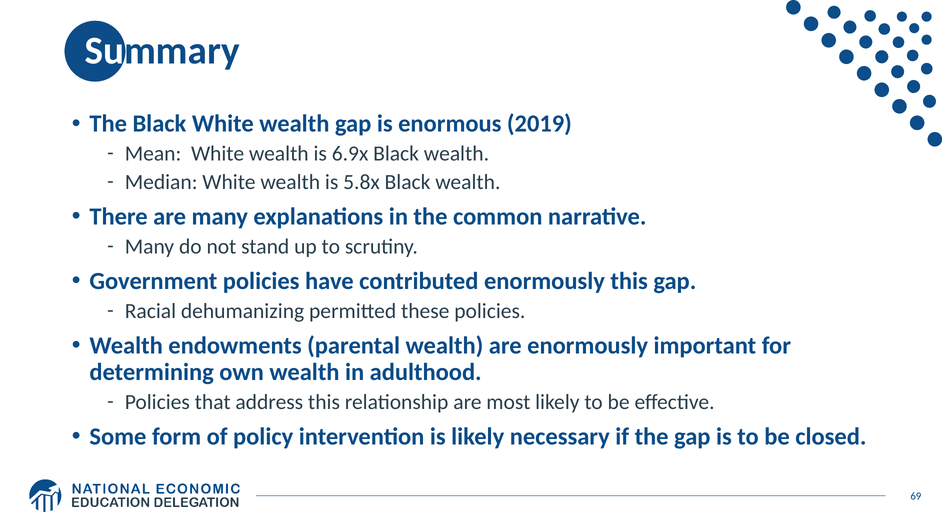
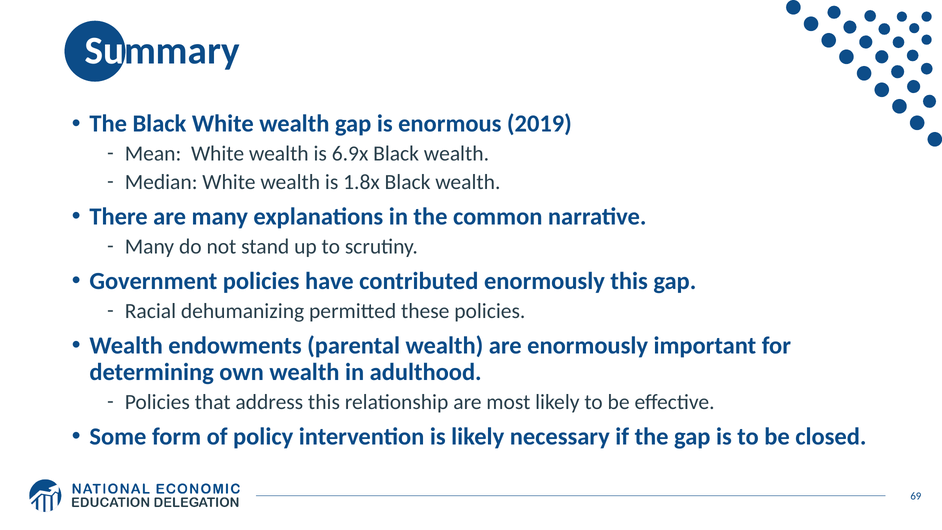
5.8x: 5.8x -> 1.8x
